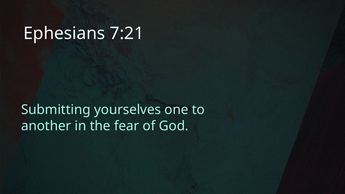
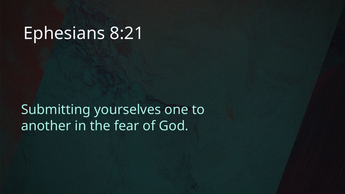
7:21: 7:21 -> 8:21
